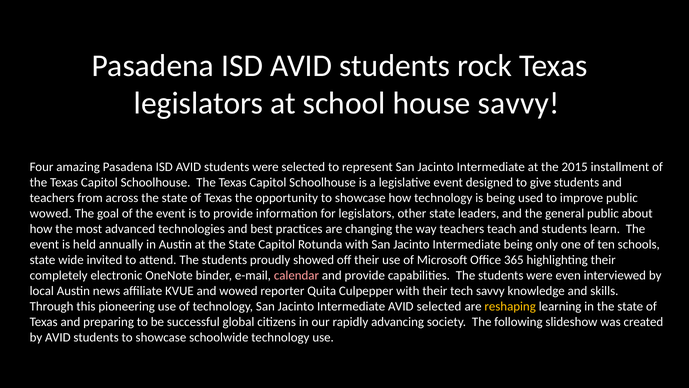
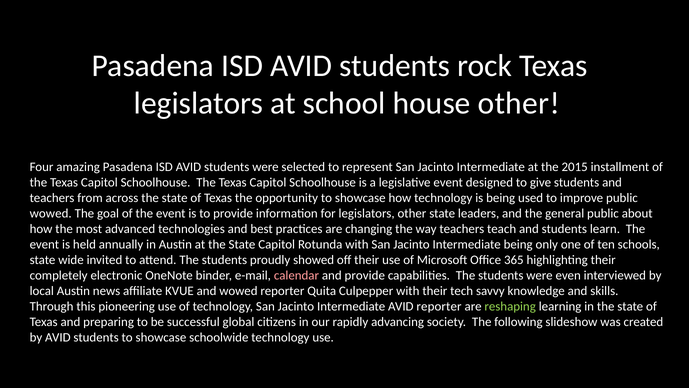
house savvy: savvy -> other
AVID selected: selected -> reporter
reshaping colour: yellow -> light green
